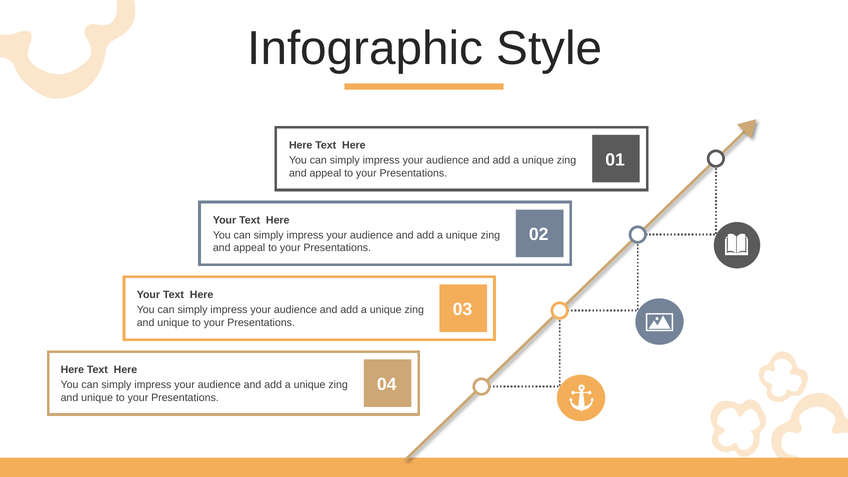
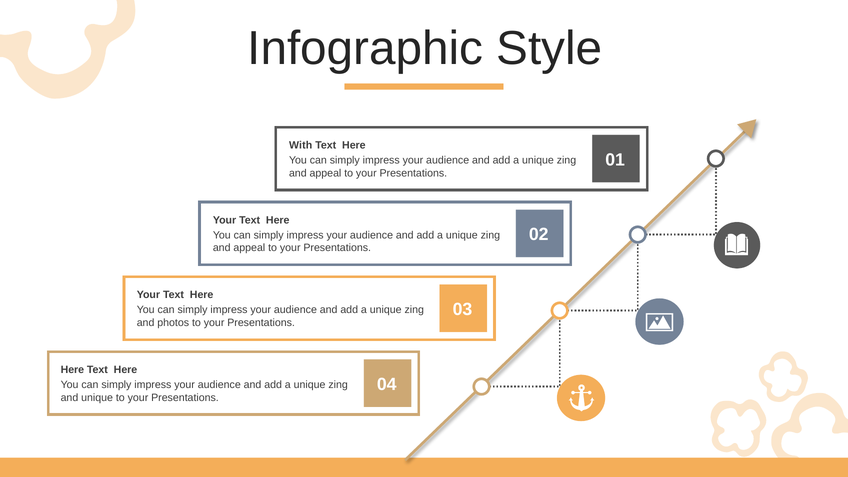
Here at (301, 145): Here -> With
unique at (173, 323): unique -> photos
